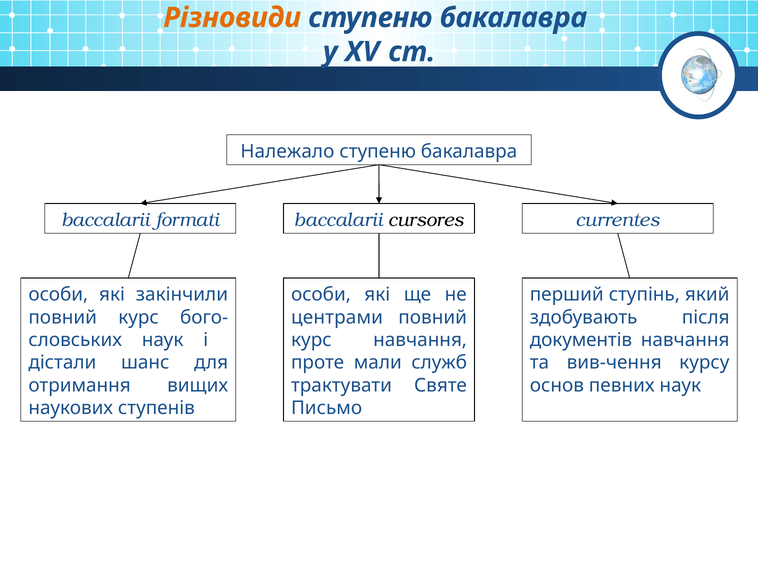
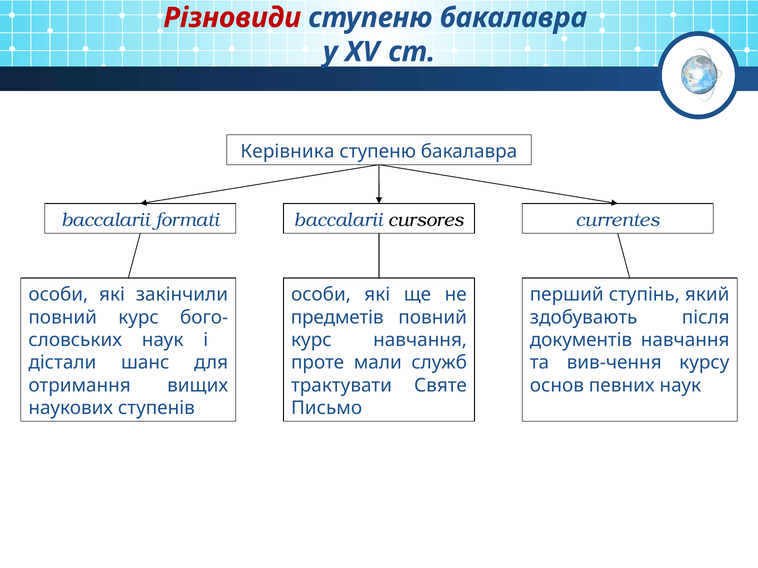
Різновиди colour: orange -> red
Належало: Належало -> Керівника
центрами: центрами -> предметів
